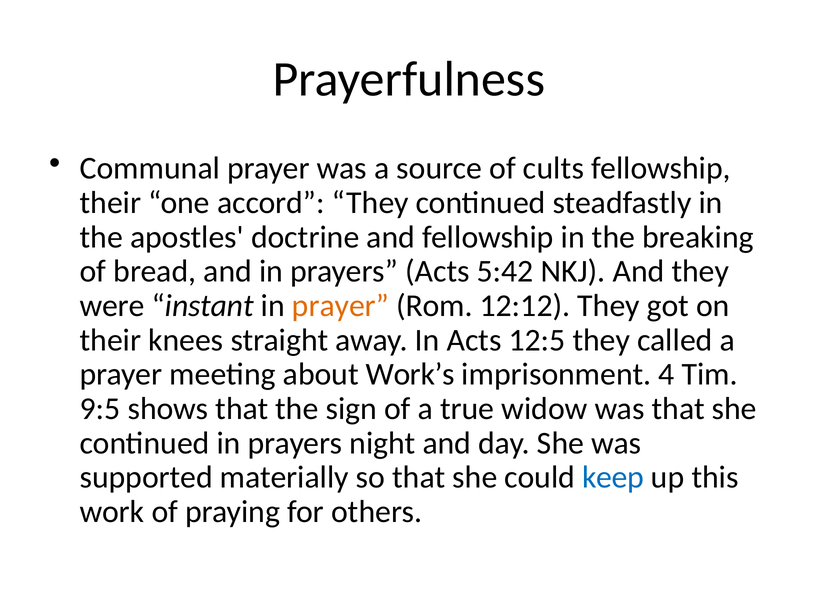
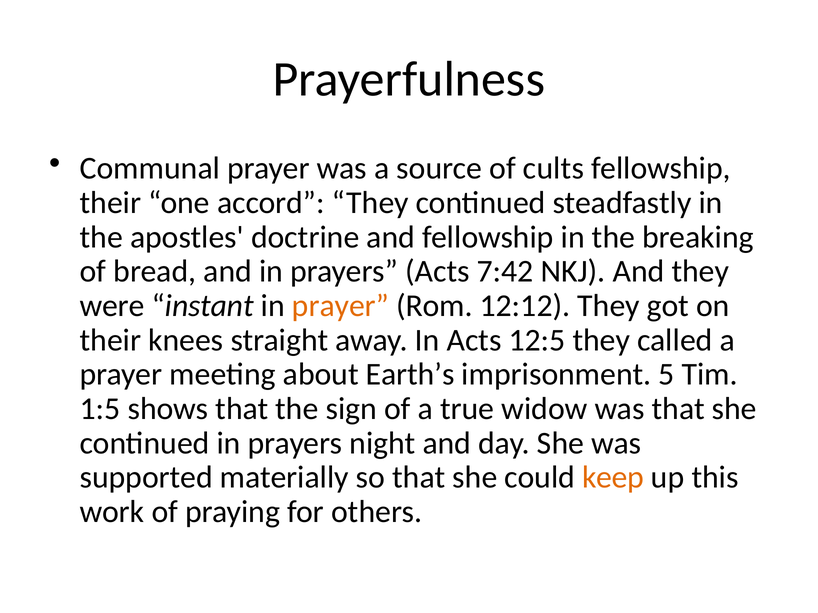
5:42: 5:42 -> 7:42
Work’s: Work’s -> Earth’s
4: 4 -> 5
9:5: 9:5 -> 1:5
keep colour: blue -> orange
